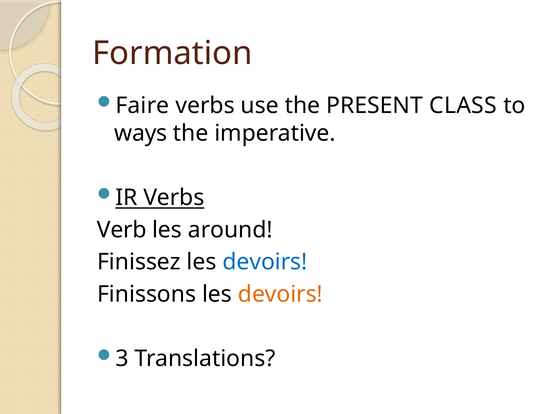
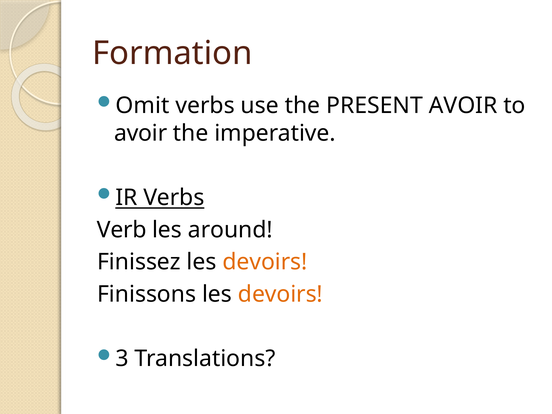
Faire: Faire -> Omit
PRESENT CLASS: CLASS -> AVOIR
ways at (141, 133): ways -> avoir
devoirs at (265, 262) colour: blue -> orange
